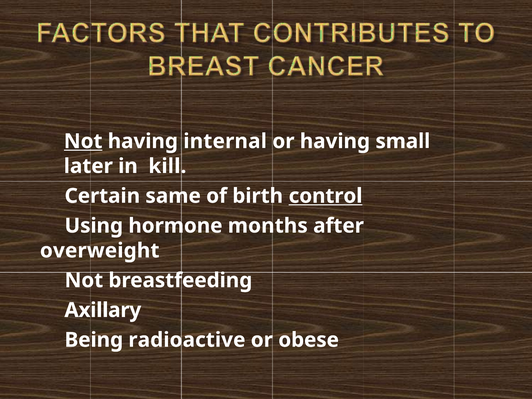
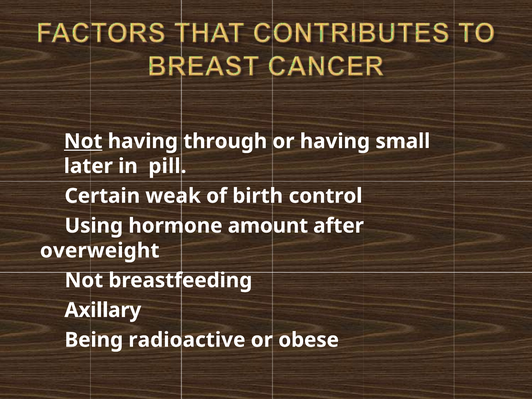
internal: internal -> through
kill: kill -> pill
same: same -> weak
control underline: present -> none
months: months -> amount
